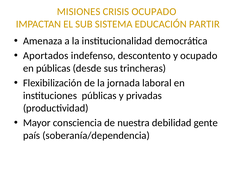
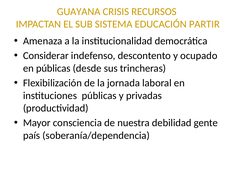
MISIONES: MISIONES -> GUAYANA
CRISIS OCUPADO: OCUPADO -> RECURSOS
Aportados: Aportados -> Considerar
